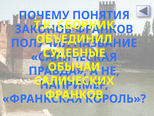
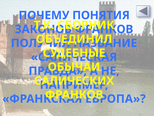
КОРОЛЬ: КОРОЛЬ -> ЕВРОПА
